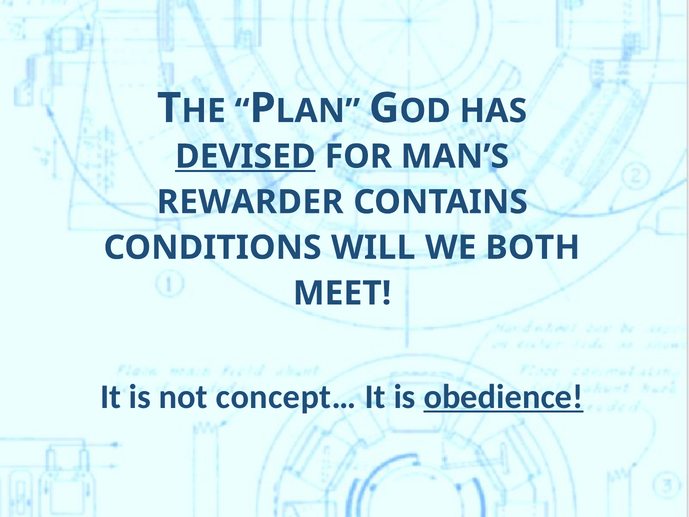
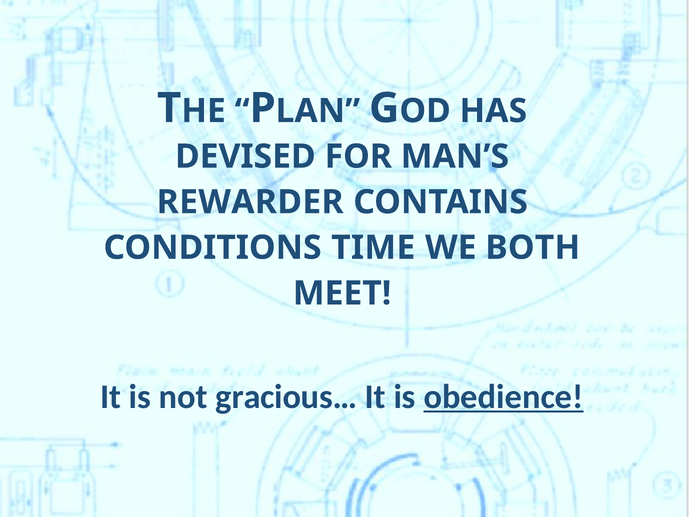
DEVISED underline: present -> none
WILL: WILL -> TIME
concept…: concept… -> gracious…
